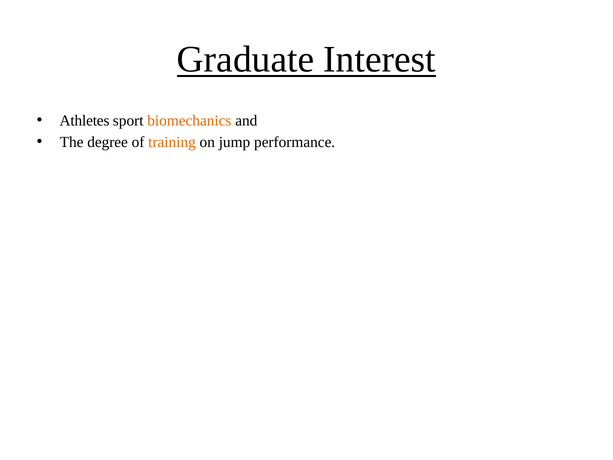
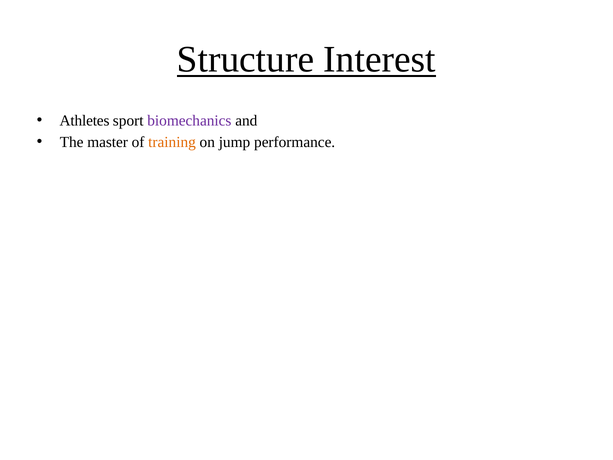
Graduate: Graduate -> Structure
biomechanics colour: orange -> purple
degree: degree -> master
